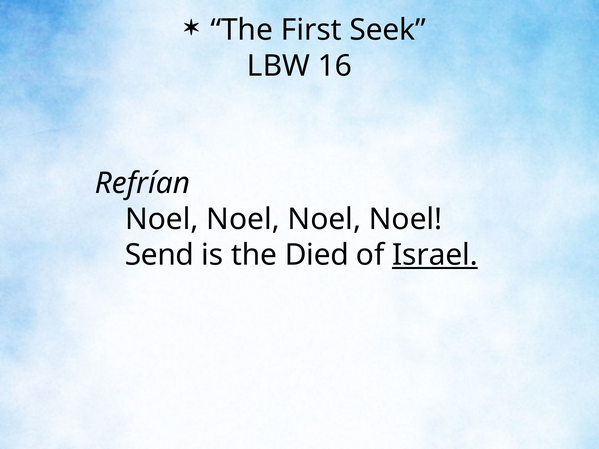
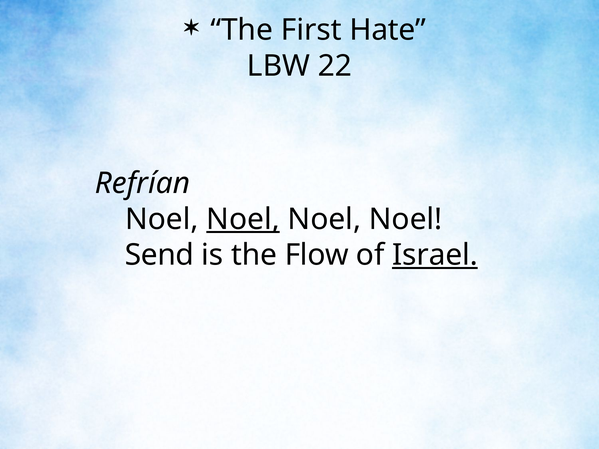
Seek: Seek -> Hate
16: 16 -> 22
Noel at (243, 219) underline: none -> present
Died: Died -> Flow
